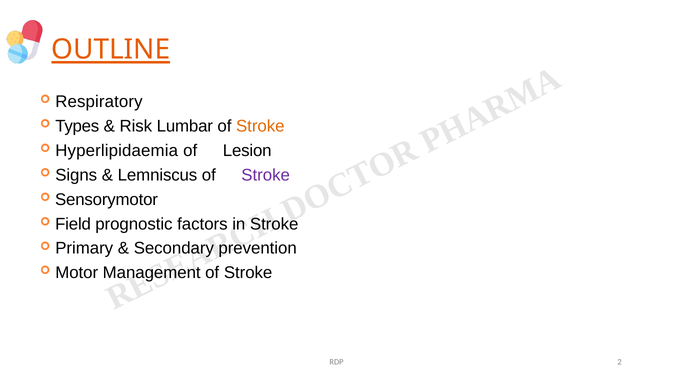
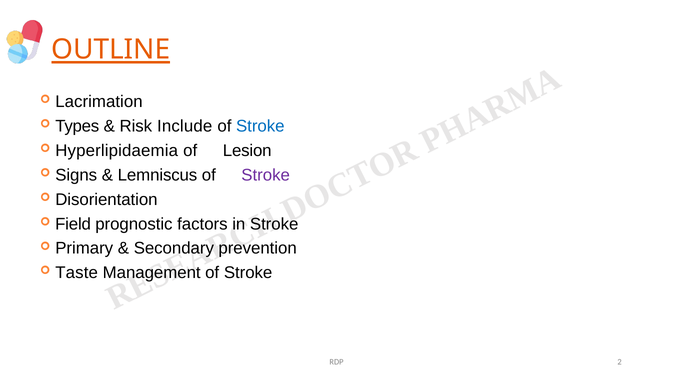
Respiratory: Respiratory -> Lacrimation
Lumbar: Lumbar -> Include
Stroke at (260, 126) colour: orange -> blue
Sensorymotor: Sensorymotor -> Disorientation
Motor: Motor -> Taste
